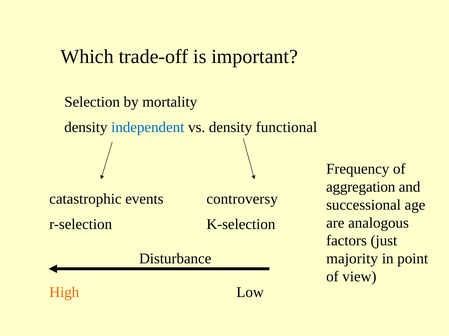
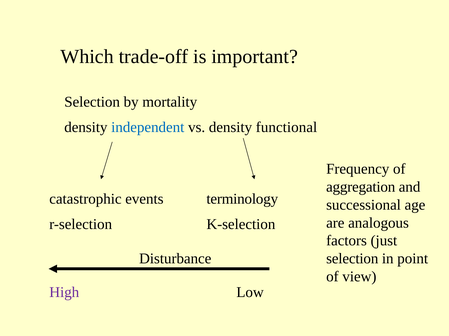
controversy: controversy -> terminology
majority at (352, 259): majority -> selection
High colour: orange -> purple
